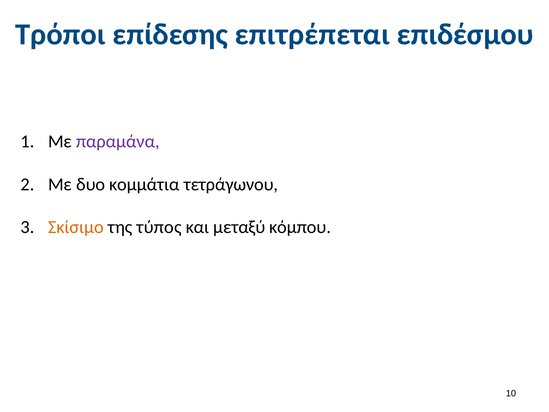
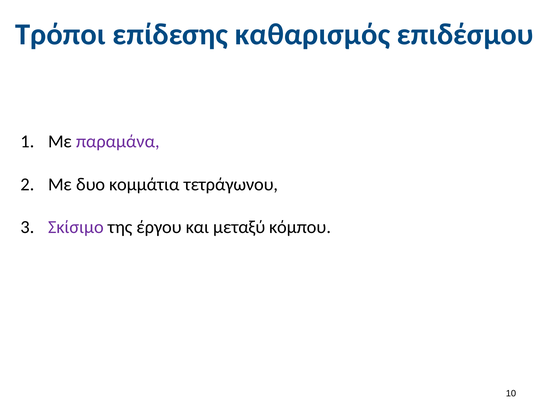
επιτρέπεται: επιτρέπεται -> καθαρισμός
Σκίσιμο colour: orange -> purple
τύπος: τύπος -> έργου
